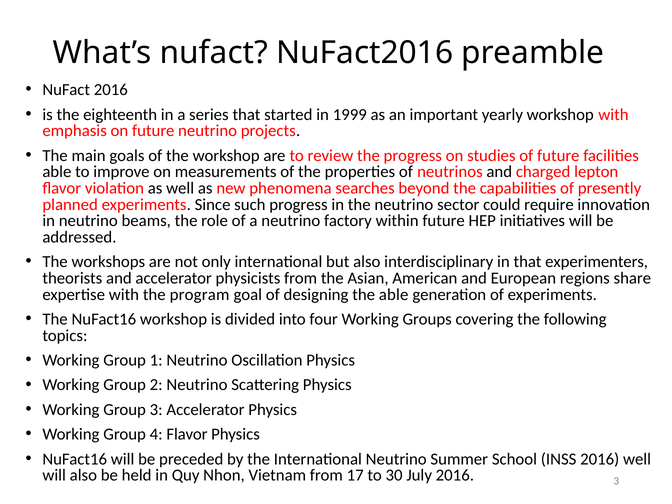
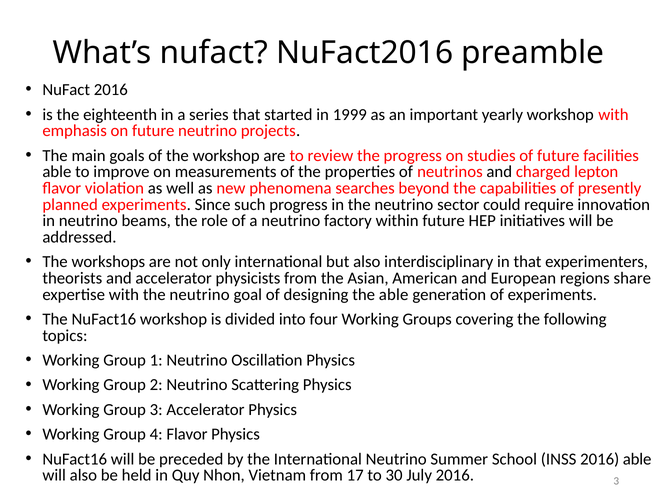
with the program: program -> neutrino
2016 well: well -> able
